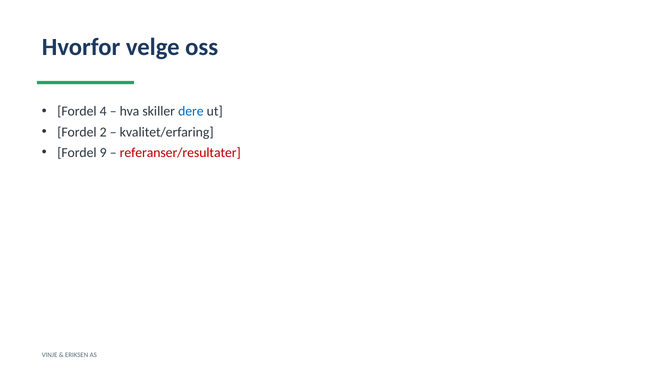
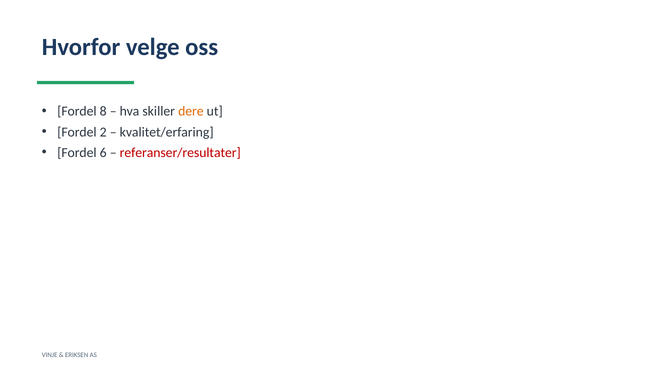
4: 4 -> 8
dere colour: blue -> orange
9: 9 -> 6
